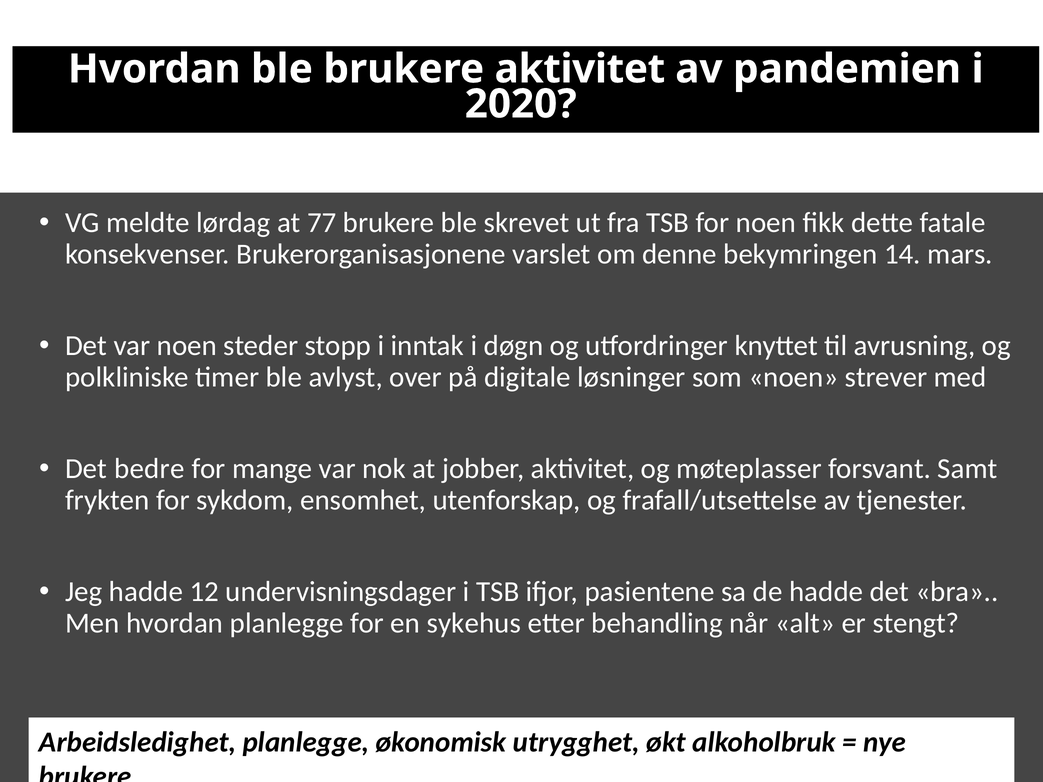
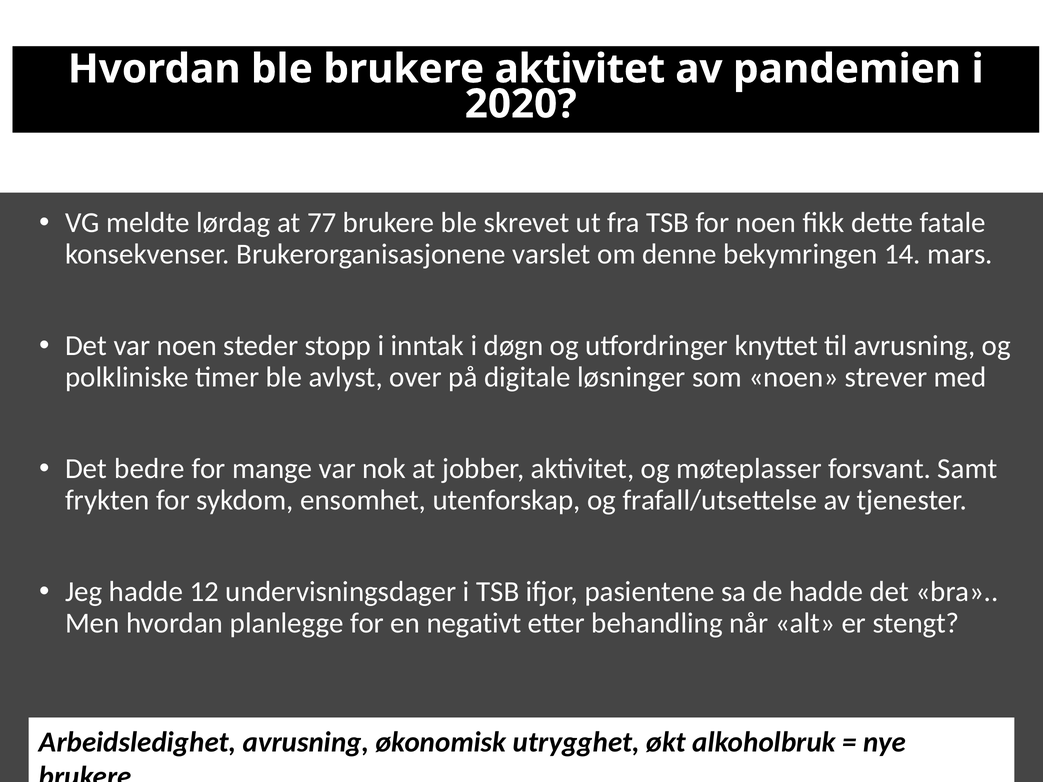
sykehus: sykehus -> negativt
Arbeidsledighet planlegge: planlegge -> avrusning
